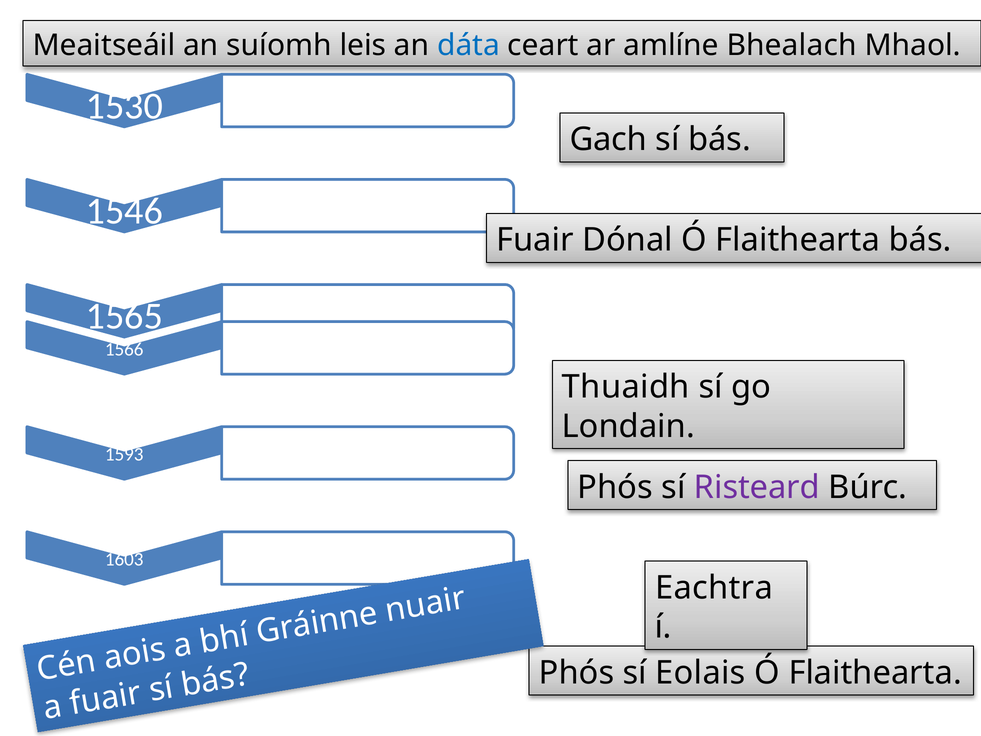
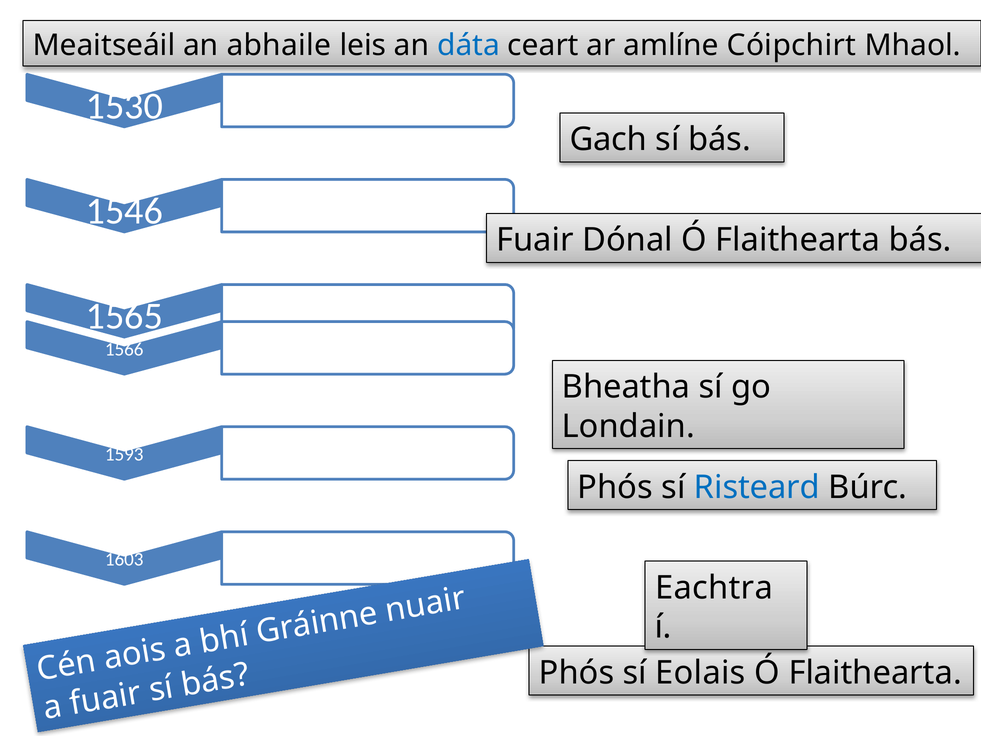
suíomh: suíomh -> abhaile
Bhealach: Bhealach -> Cóipchirt
Thuaidh: Thuaidh -> Bheatha
Risteard colour: purple -> blue
